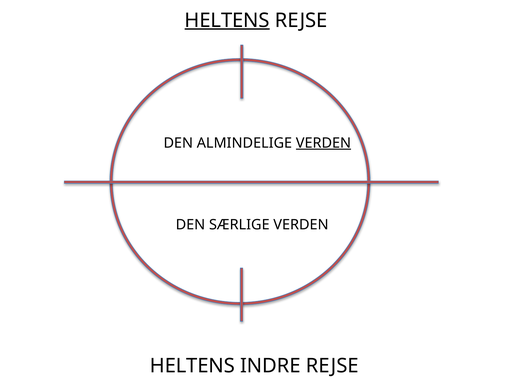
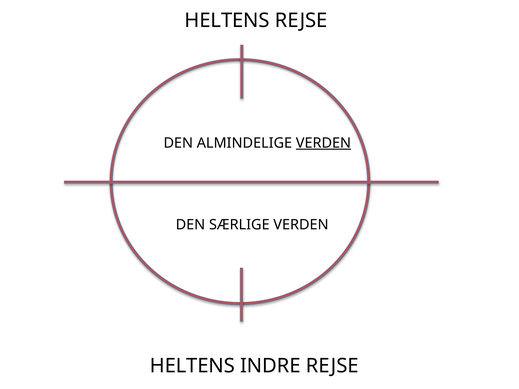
HELTENS at (227, 20) underline: present -> none
